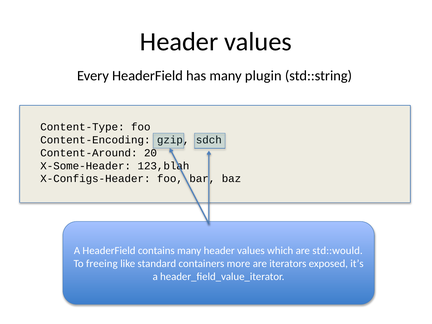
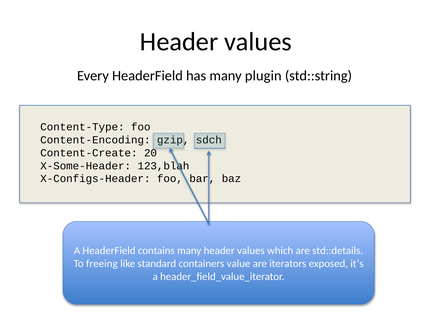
Content-Around: Content-Around -> Content-Create
std::would: std::would -> std::details
more: more -> value
